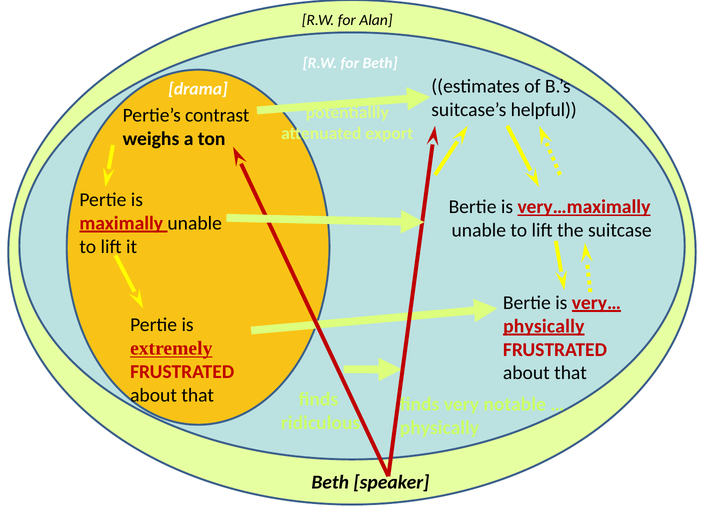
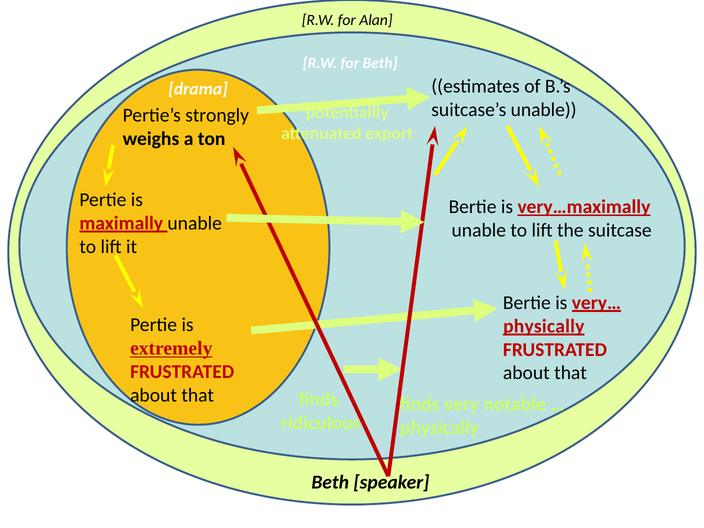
suitcase’s helpful: helpful -> unable
contrast: contrast -> strongly
